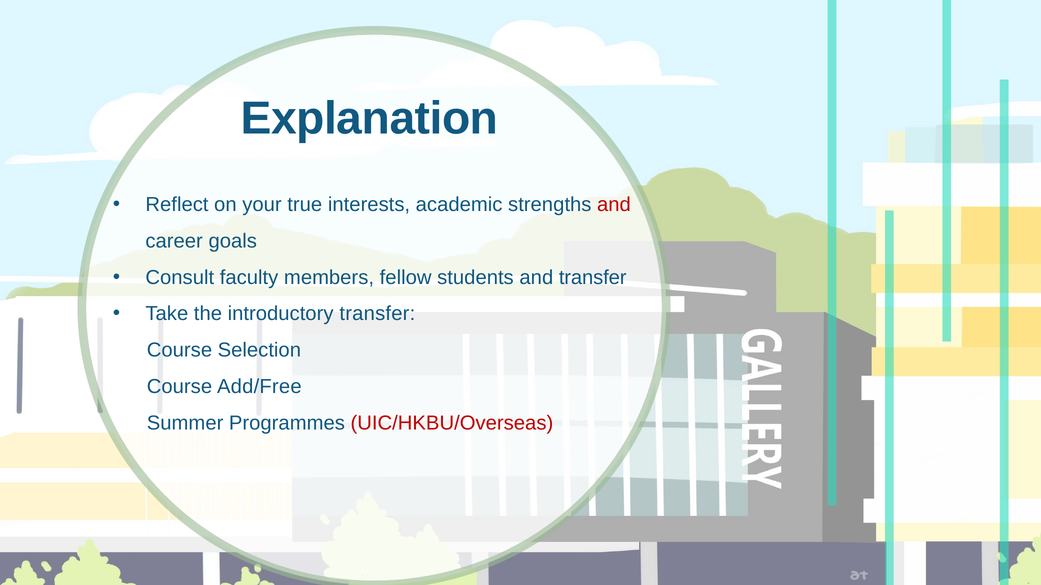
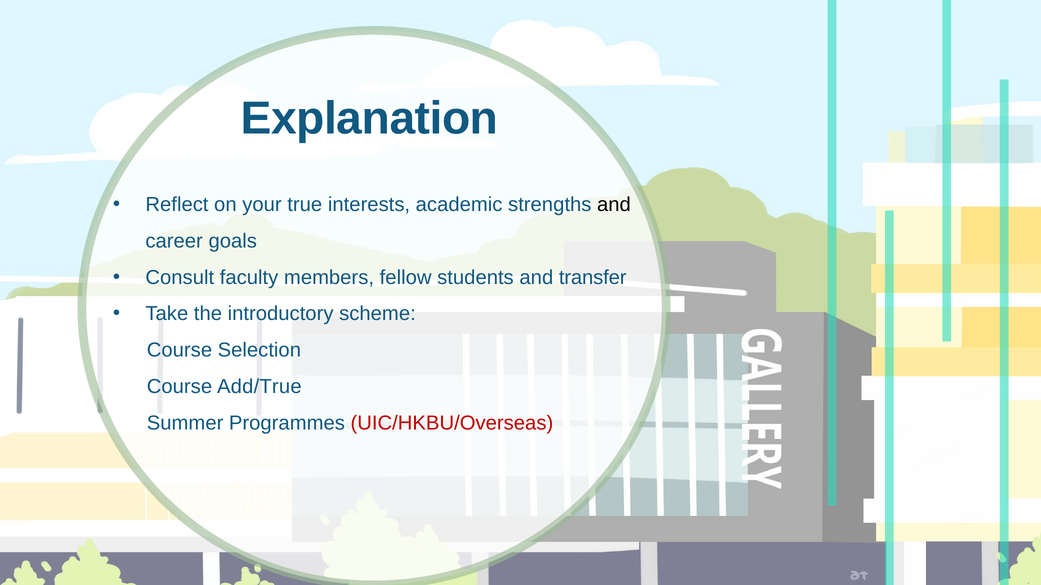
and at (614, 205) colour: red -> black
introductory transfer: transfer -> scheme
Add/Free: Add/Free -> Add/True
